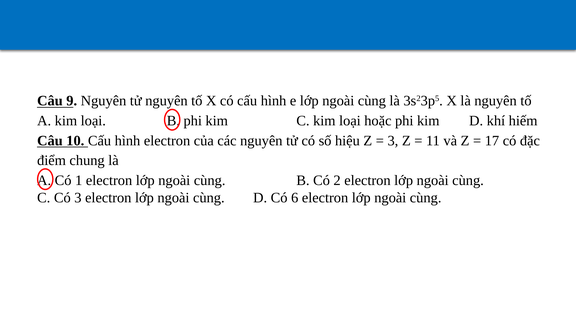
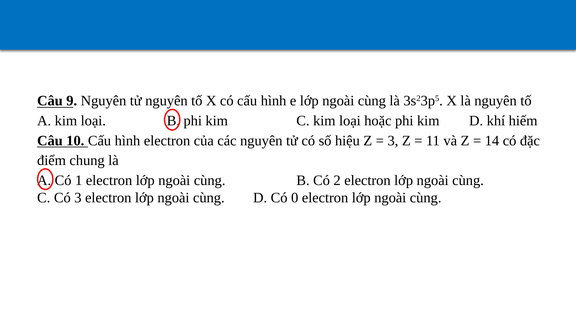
17: 17 -> 14
6: 6 -> 0
